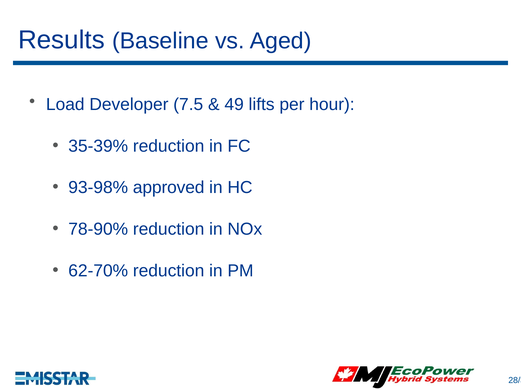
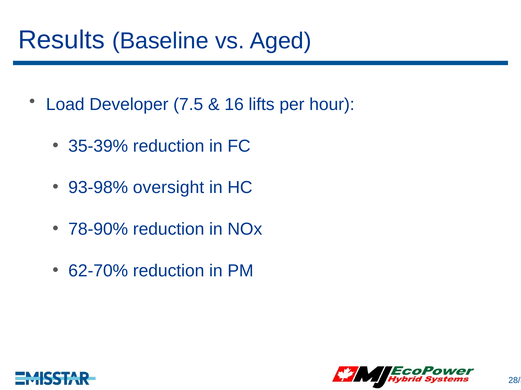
49: 49 -> 16
approved: approved -> oversight
